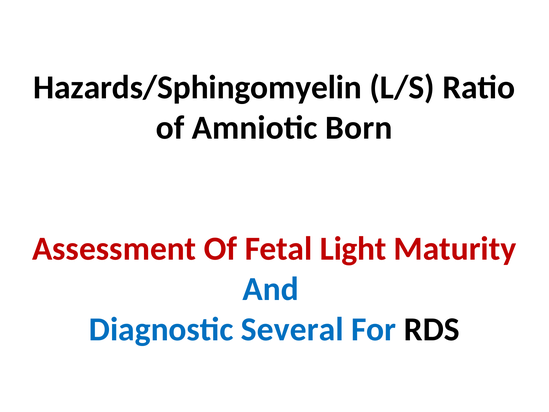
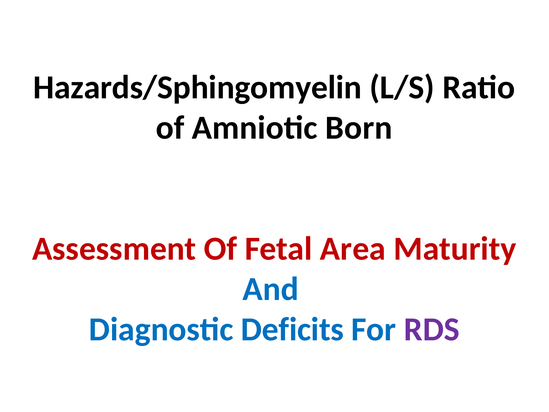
Light: Light -> Area
Several: Several -> Deficits
RDS colour: black -> purple
